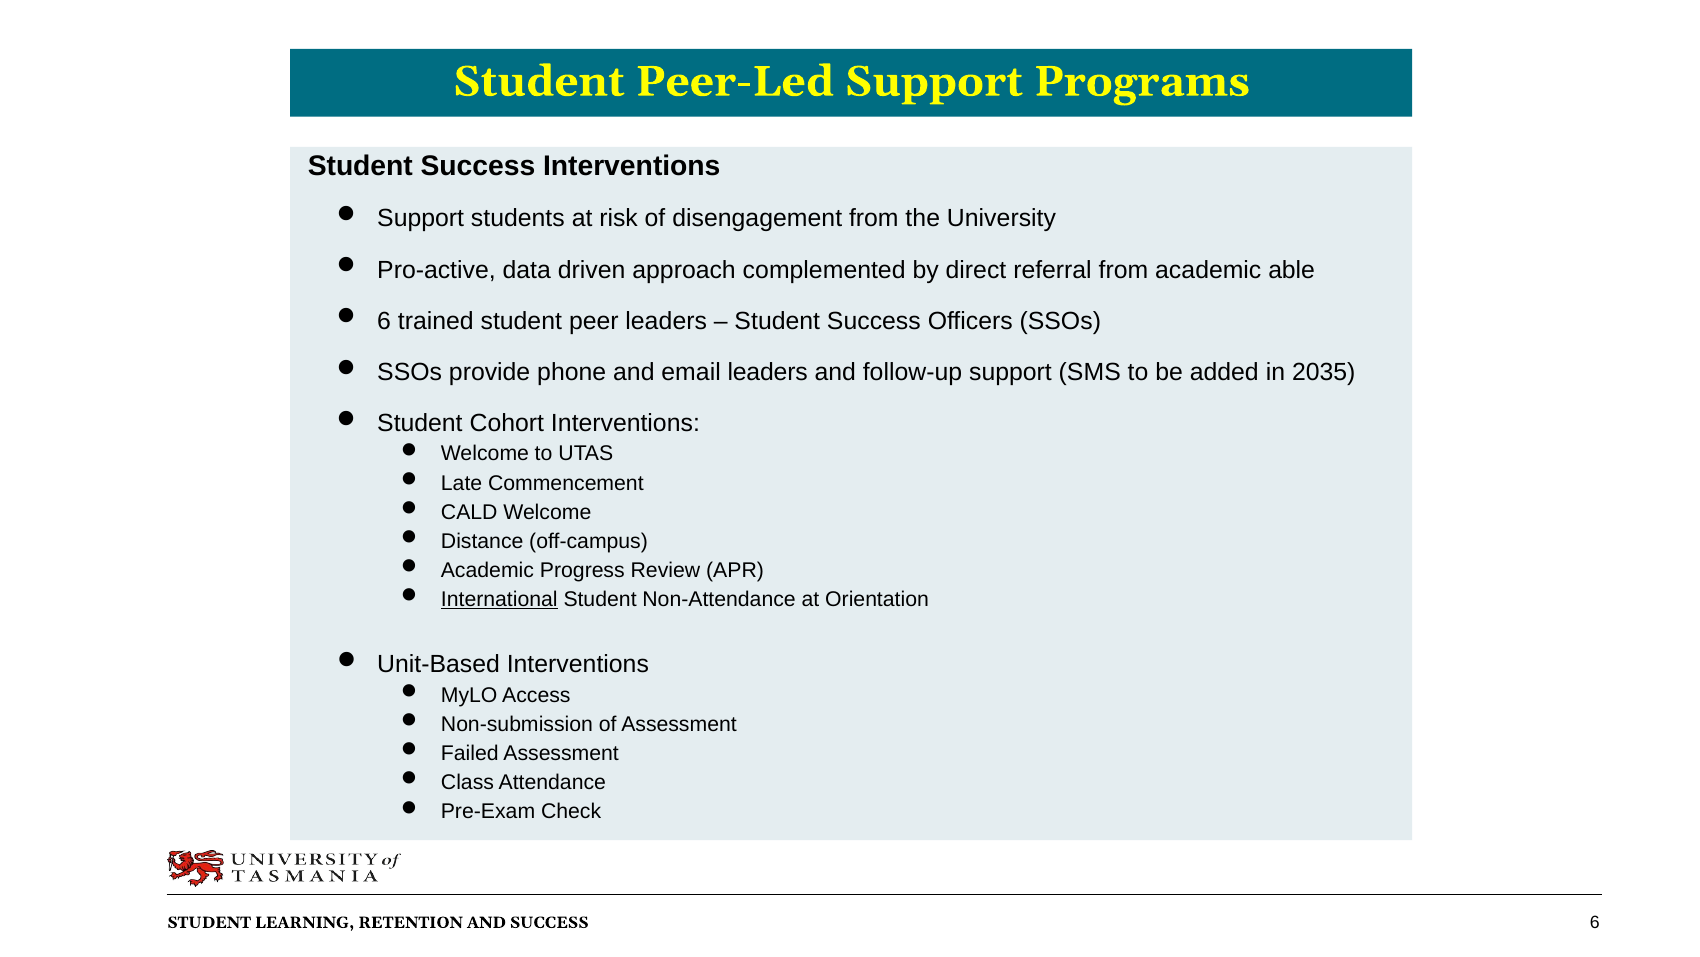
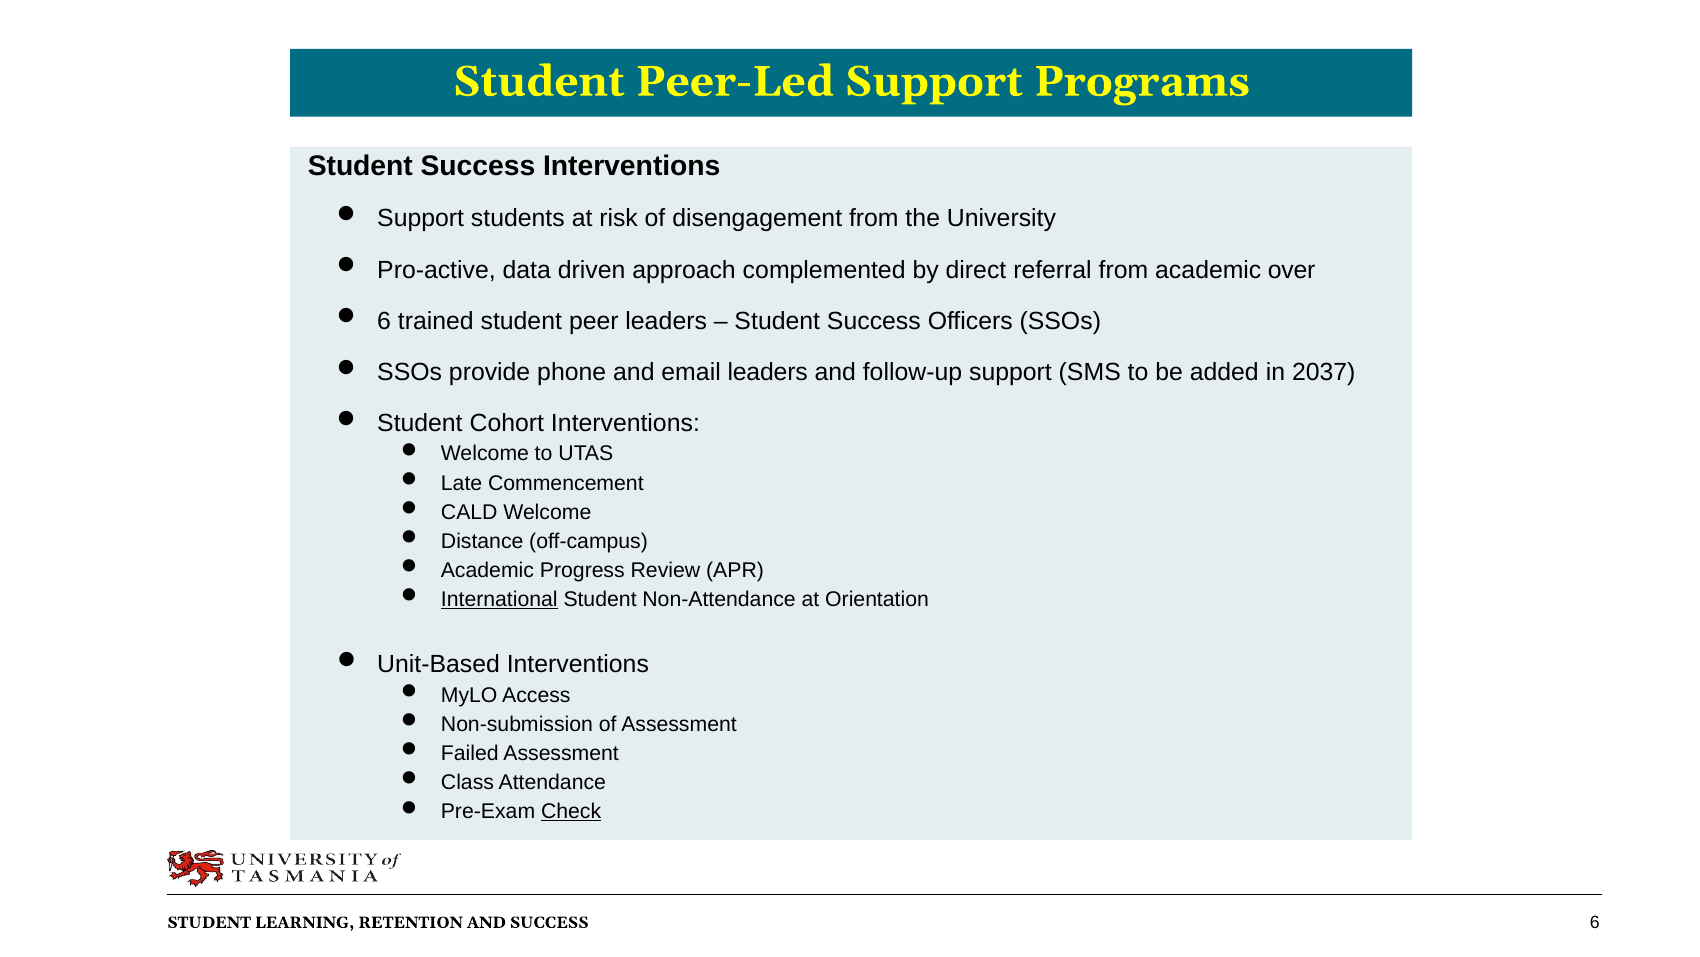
able: able -> over
2035: 2035 -> 2037
Check underline: none -> present
